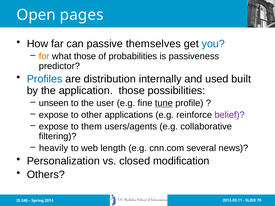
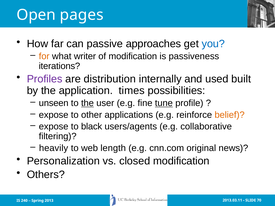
themselves: themselves -> approaches
what those: those -> writer
of probabilities: probabilities -> modification
predictor: predictor -> iterations
Profiles colour: blue -> purple
application those: those -> times
the at (87, 103) underline: none -> present
belief colour: purple -> orange
them: them -> black
several: several -> original
